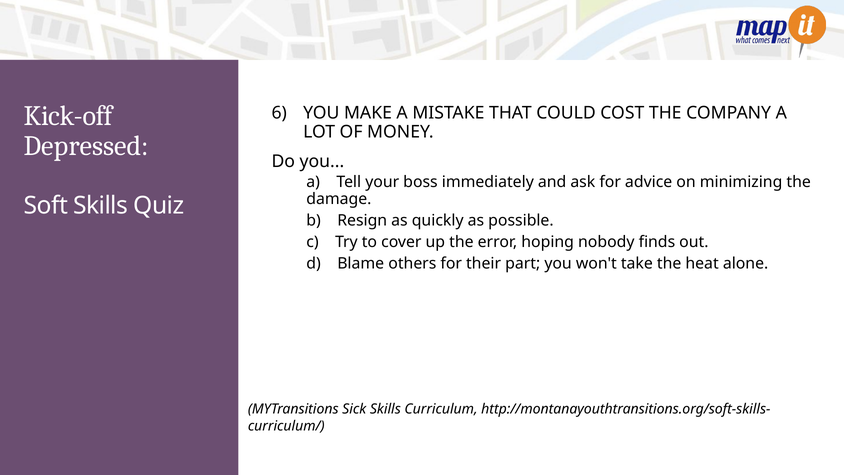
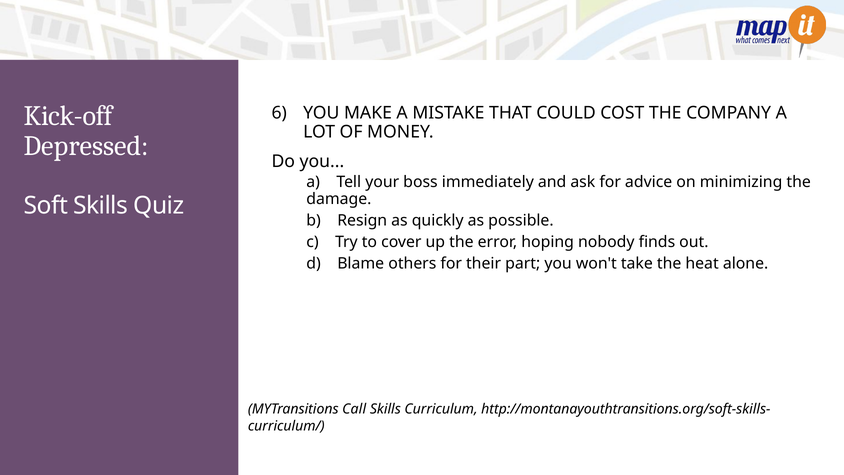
Sick: Sick -> Call
